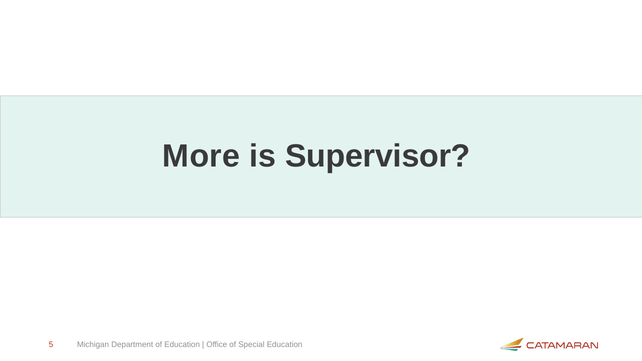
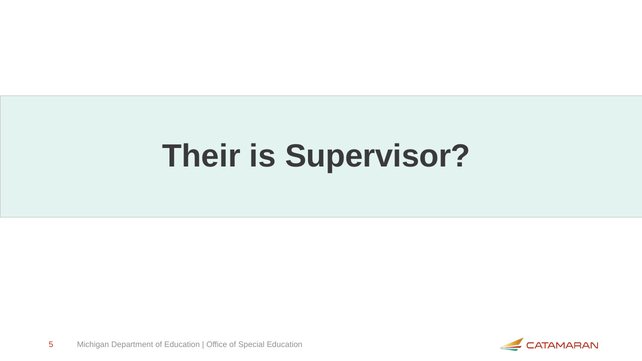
More: More -> Their
